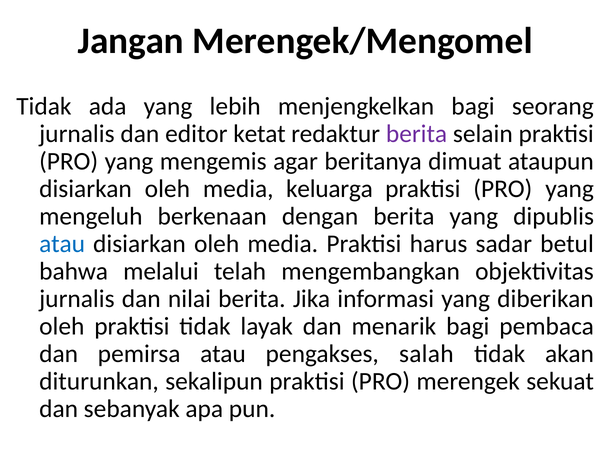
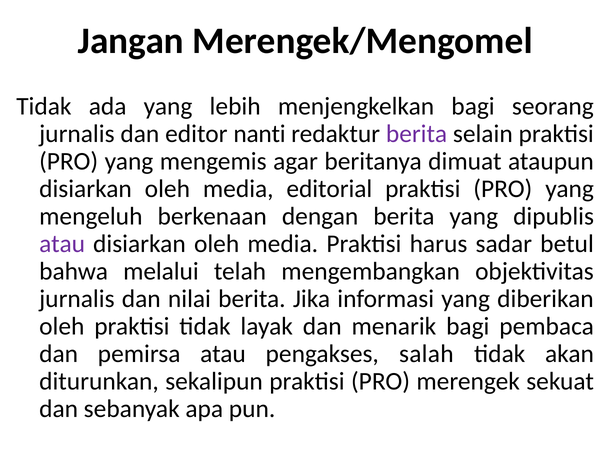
ketat: ketat -> nanti
keluarga: keluarga -> editorial
atau at (62, 244) colour: blue -> purple
